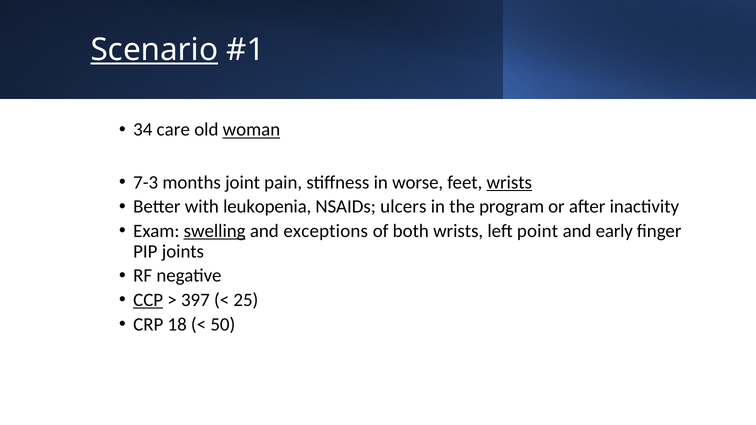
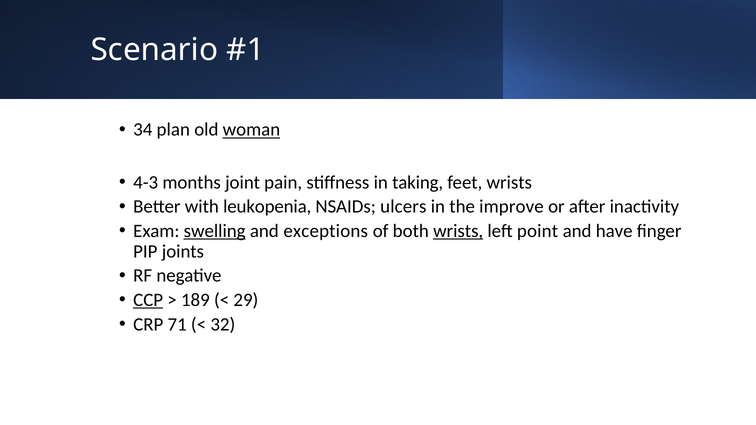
Scenario underline: present -> none
care: care -> plan
7-3: 7-3 -> 4-3
worse: worse -> taking
wrists at (509, 182) underline: present -> none
program: program -> improve
wrists at (458, 231) underline: none -> present
early: early -> have
397: 397 -> 189
25: 25 -> 29
18: 18 -> 71
50: 50 -> 32
